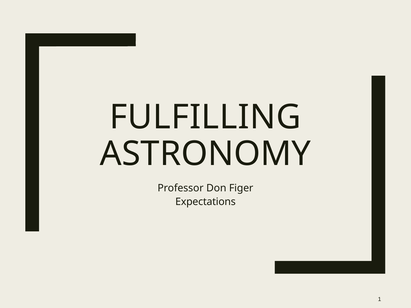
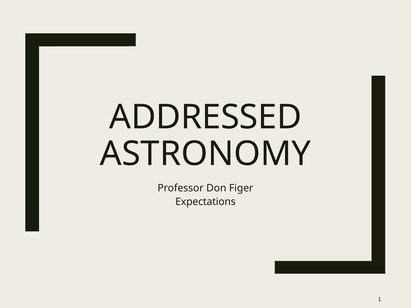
FULFILLING: FULFILLING -> ADDRESSED
